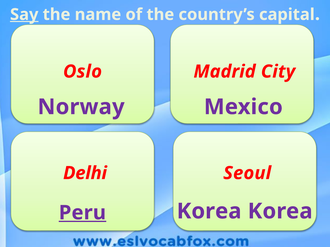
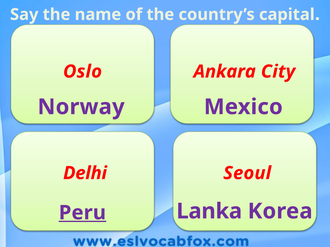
Say underline: present -> none
Madrid: Madrid -> Ankara
Korea at (209, 212): Korea -> Lanka
